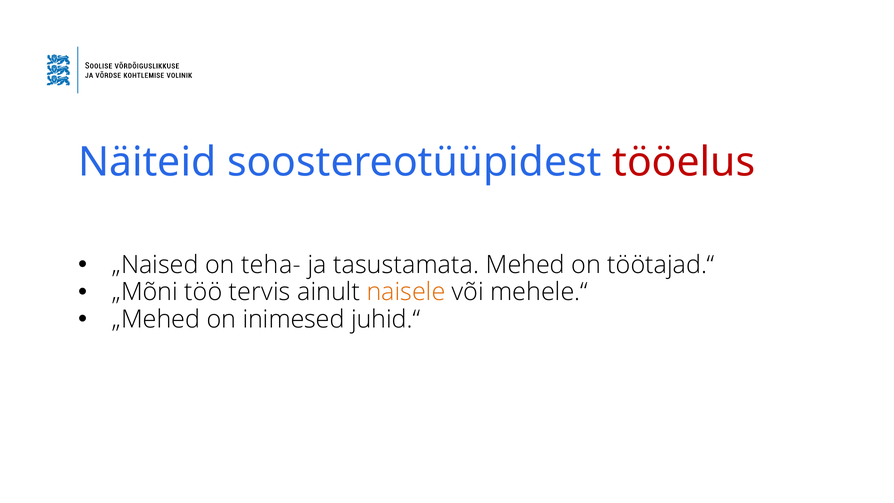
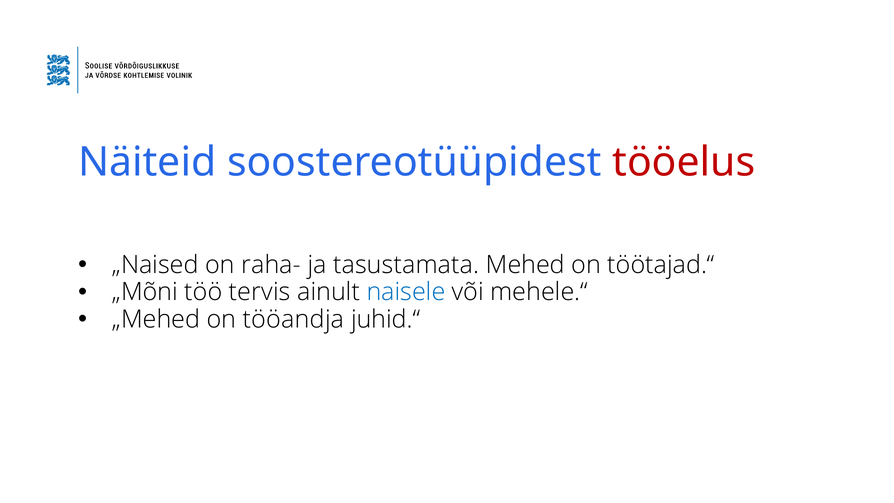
teha-: teha- -> raha-
naisele colour: orange -> blue
inimesed: inimesed -> tööandja
